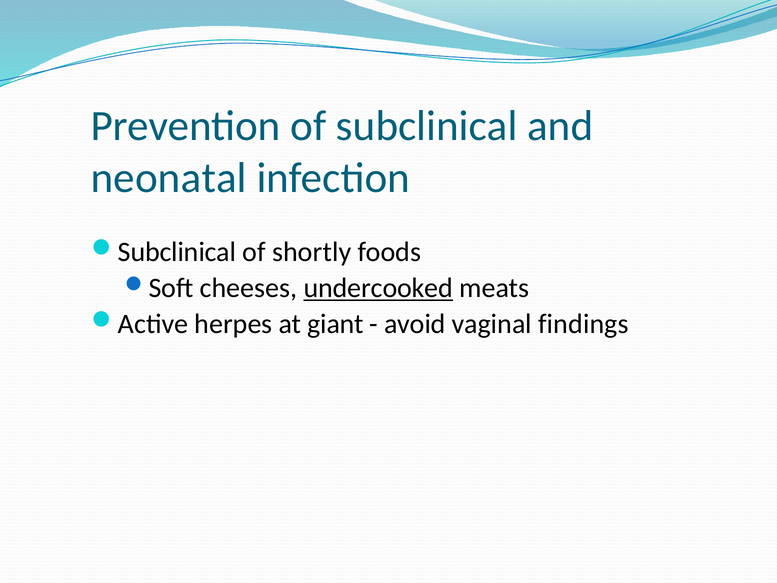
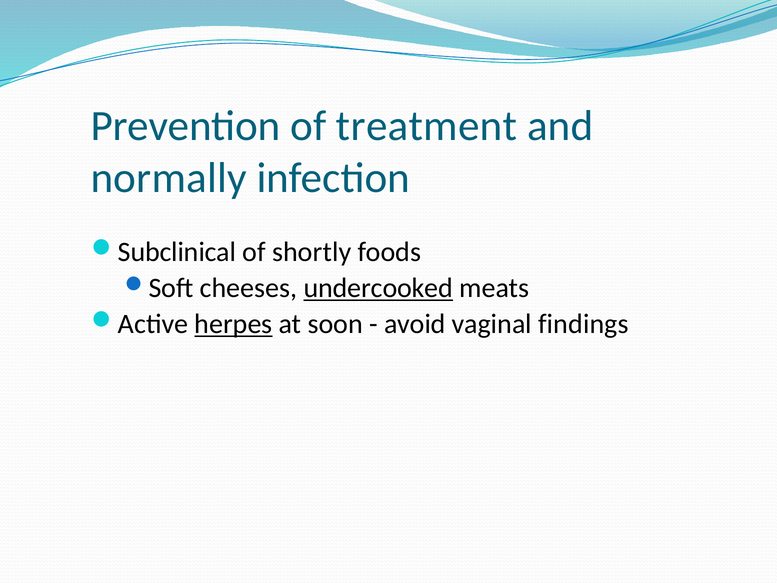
of subclinical: subclinical -> treatment
neonatal: neonatal -> normally
herpes underline: none -> present
giant: giant -> soon
